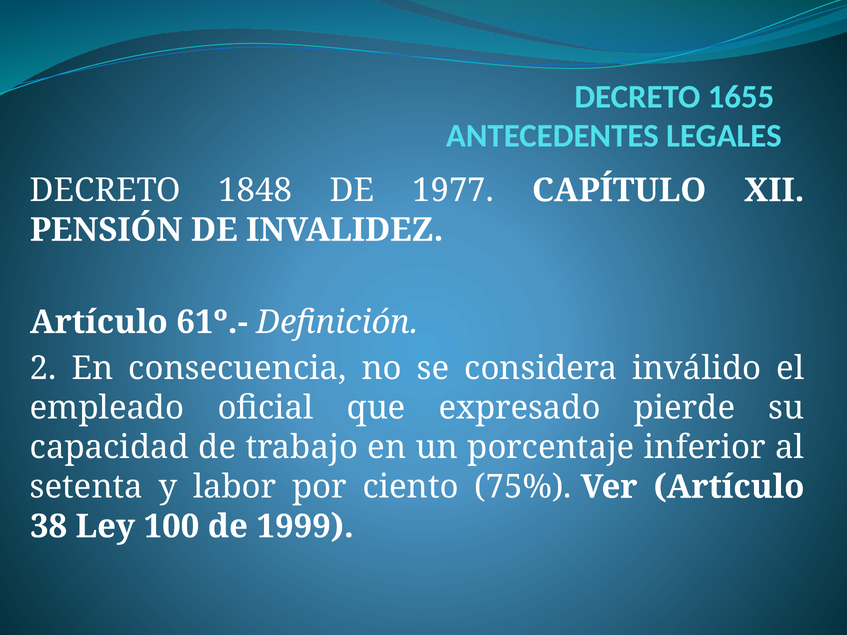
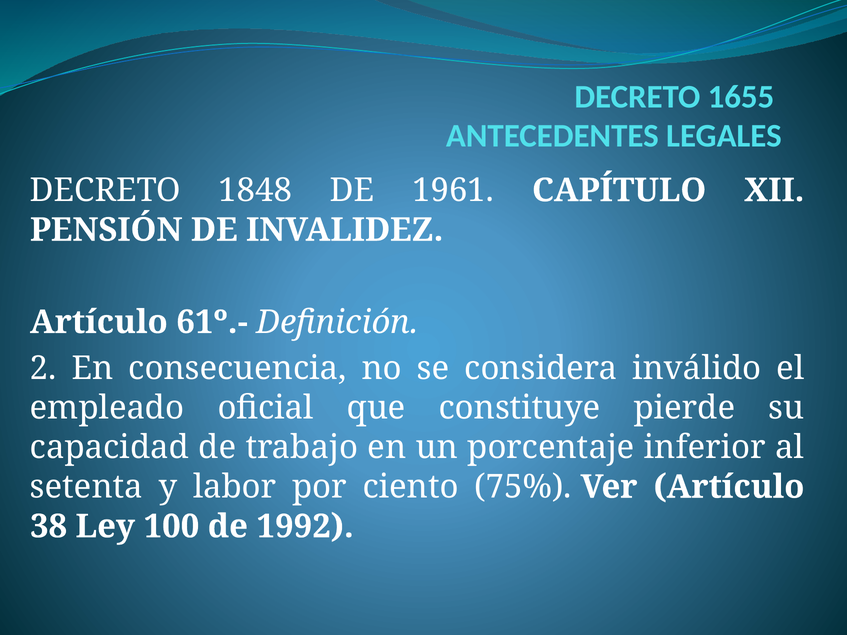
1977: 1977 -> 1961
expresado: expresado -> constituye
1999: 1999 -> 1992
